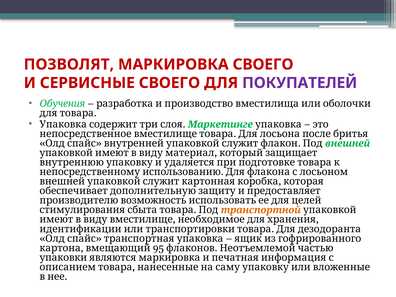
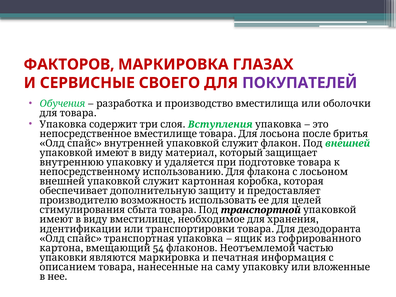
ПОЗВОЛЯТ: ПОЗВОЛЯТ -> ФАКТОРОВ
МАРКИРОВКА СВОЕГО: СВОЕГО -> ГЛАЗАХ
Маркетинге: Маркетинге -> Вступления
транспортной colour: orange -> black
95: 95 -> 54
